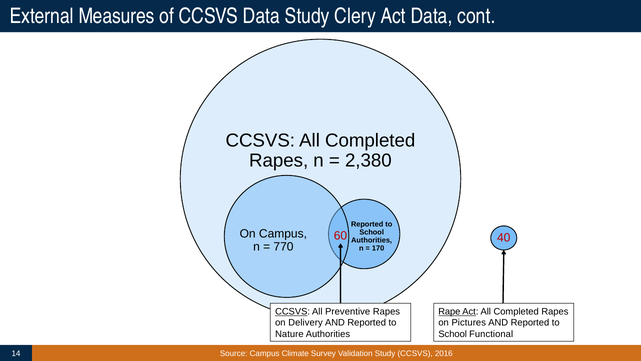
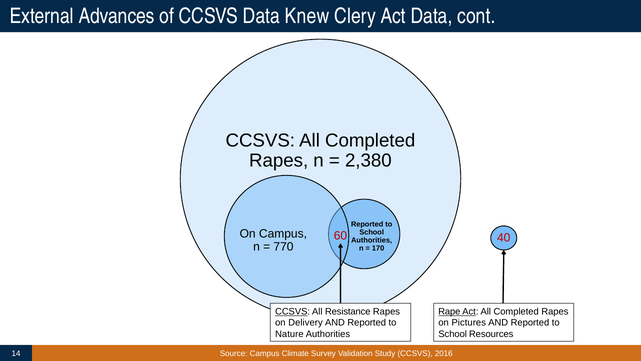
Measures: Measures -> Advances
Data Study: Study -> Knew
Preventive: Preventive -> Resistance
Functional: Functional -> Resources
